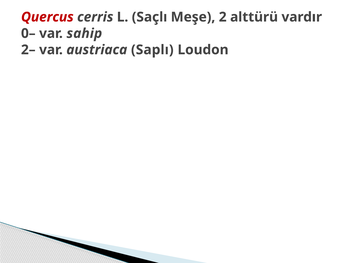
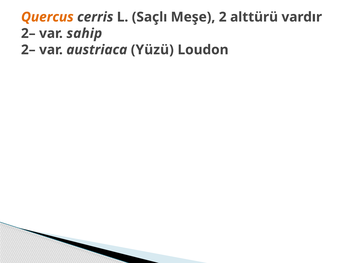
Quercus colour: red -> orange
0– at (28, 33): 0– -> 2–
Saplı: Saplı -> Yüzü
